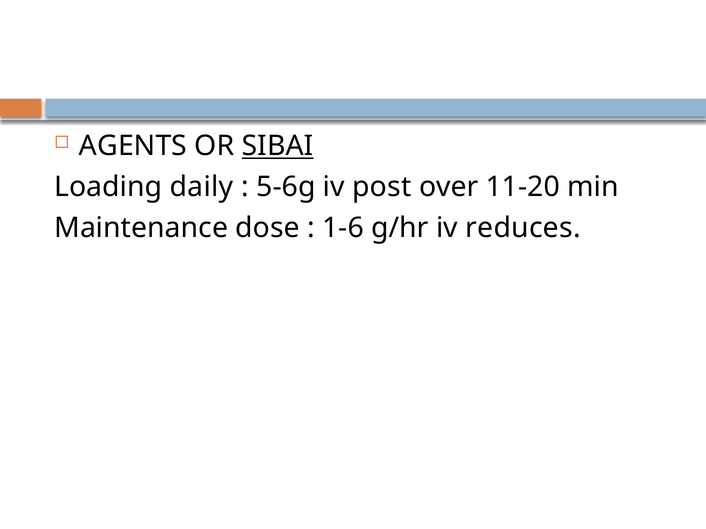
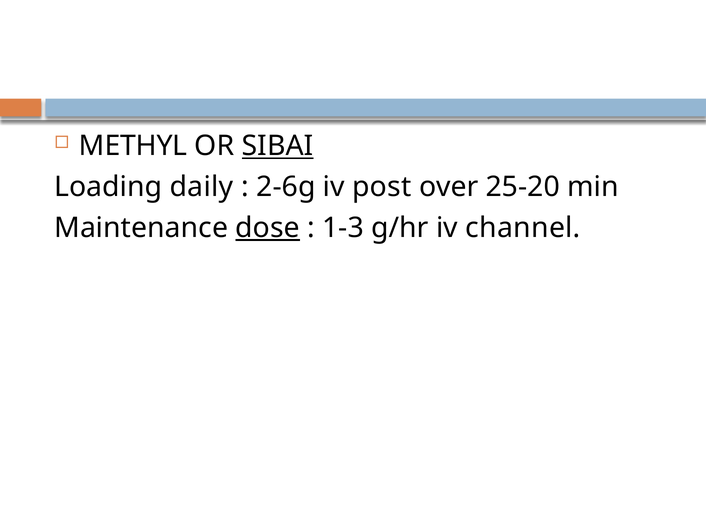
AGENTS: AGENTS -> METHYL
5-6g: 5-6g -> 2-6g
11-20: 11-20 -> 25-20
dose underline: none -> present
1-6: 1-6 -> 1-3
reduces: reduces -> channel
